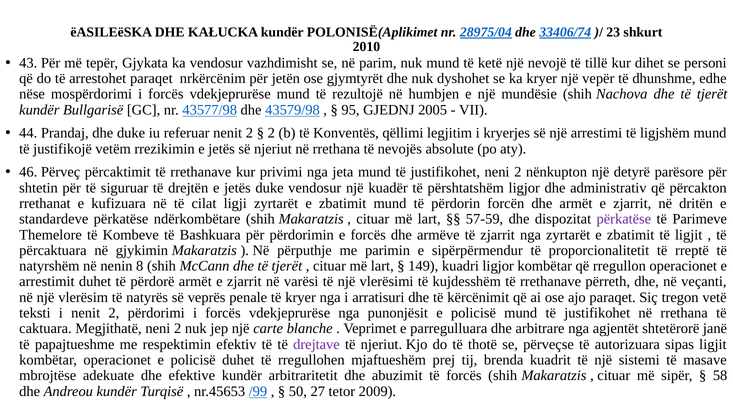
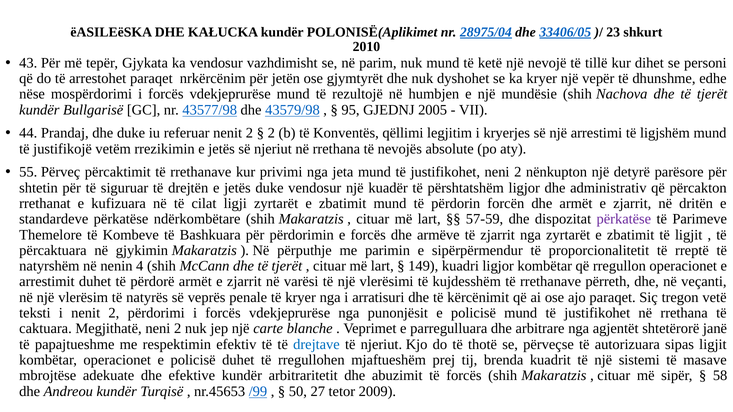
33406/74: 33406/74 -> 33406/05
46: 46 -> 55
8: 8 -> 4
drejtave colour: purple -> blue
